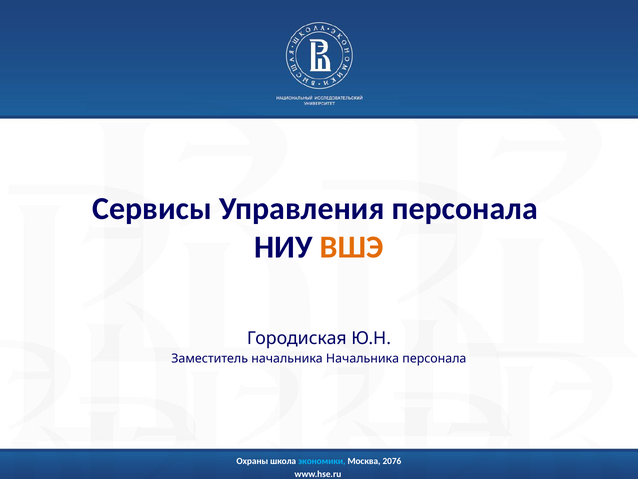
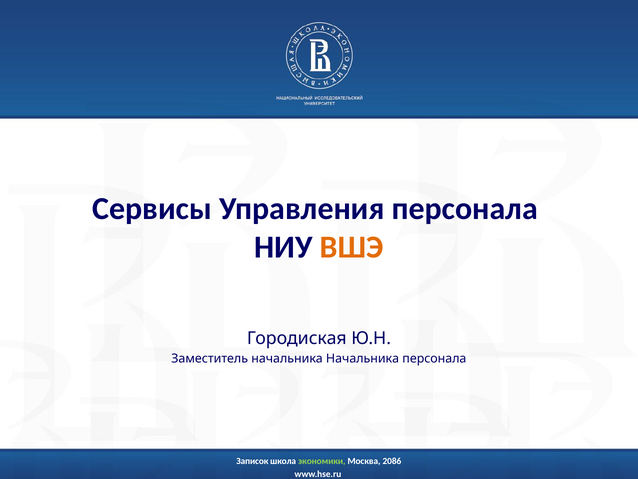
Охраны: Охраны -> Записок
экономики colour: light blue -> light green
2076: 2076 -> 2086
